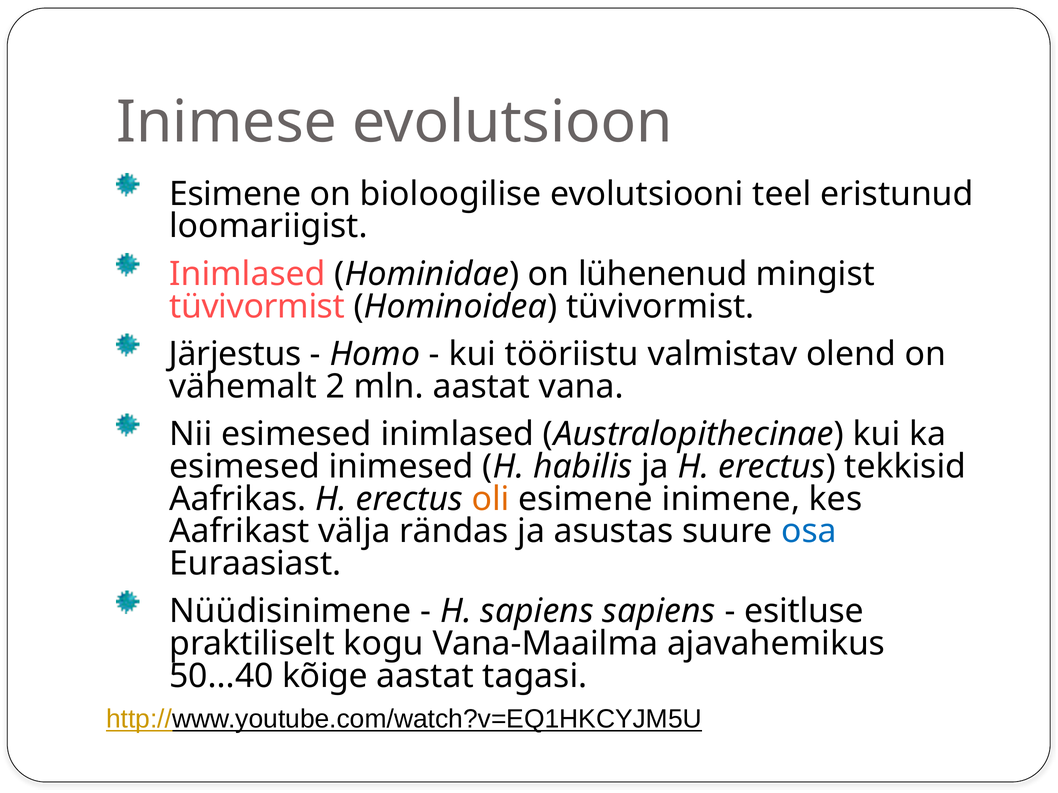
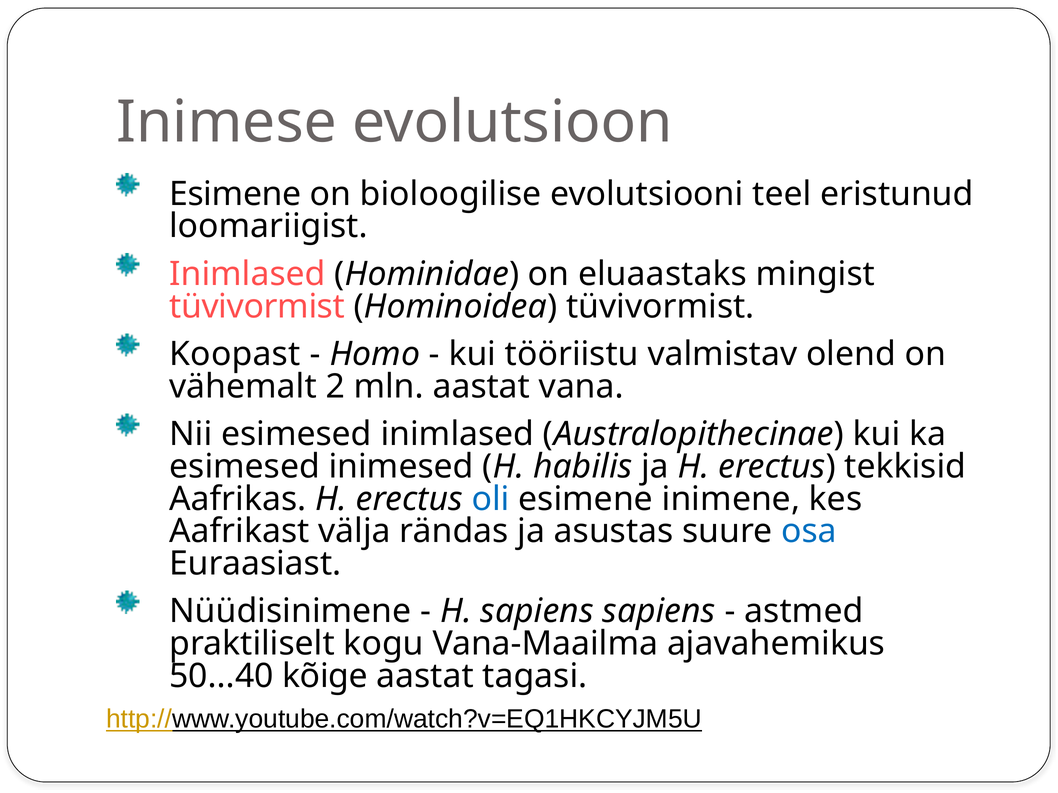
lühenenud: lühenenud -> eluaastaks
Järjestus: Järjestus -> Koopast
oli colour: orange -> blue
esitluse: esitluse -> astmed
